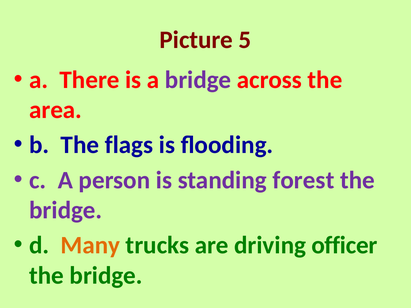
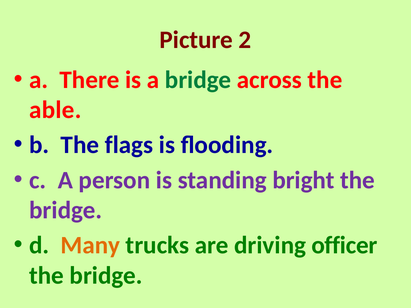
5: 5 -> 2
bridge at (198, 80) colour: purple -> green
area: area -> able
forest: forest -> bright
